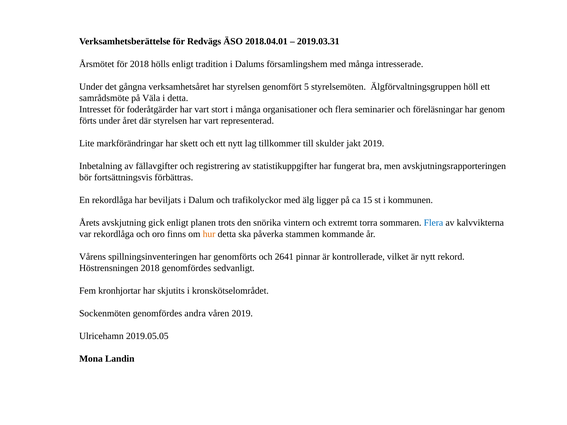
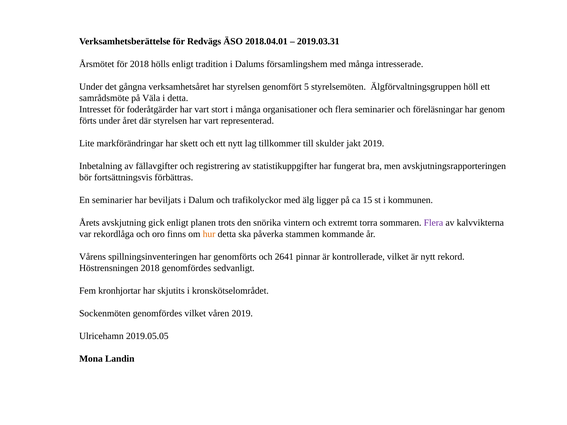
En rekordlåga: rekordlåga -> seminarier
Flera at (433, 223) colour: blue -> purple
genomfördes andra: andra -> vilket
